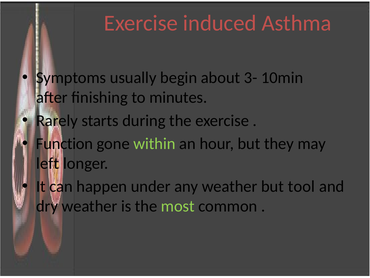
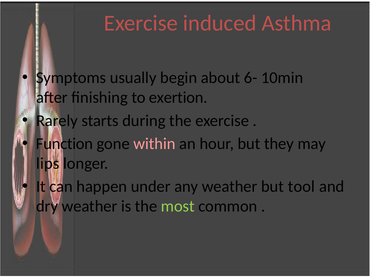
3-: 3- -> 6-
minutes: minutes -> exertion
within colour: light green -> pink
left: left -> lips
